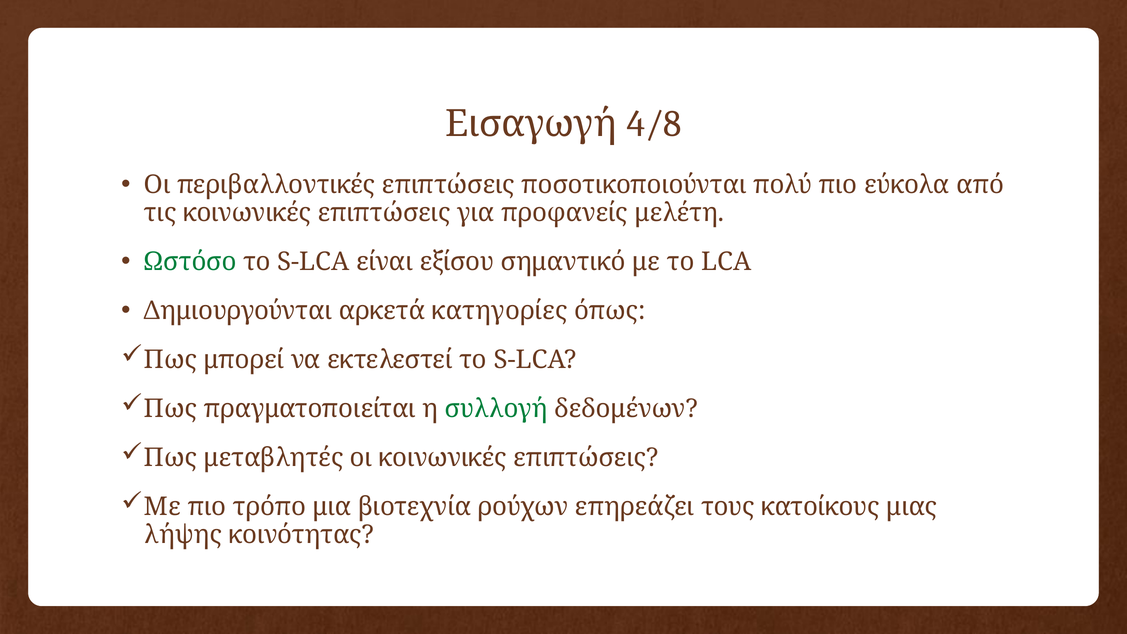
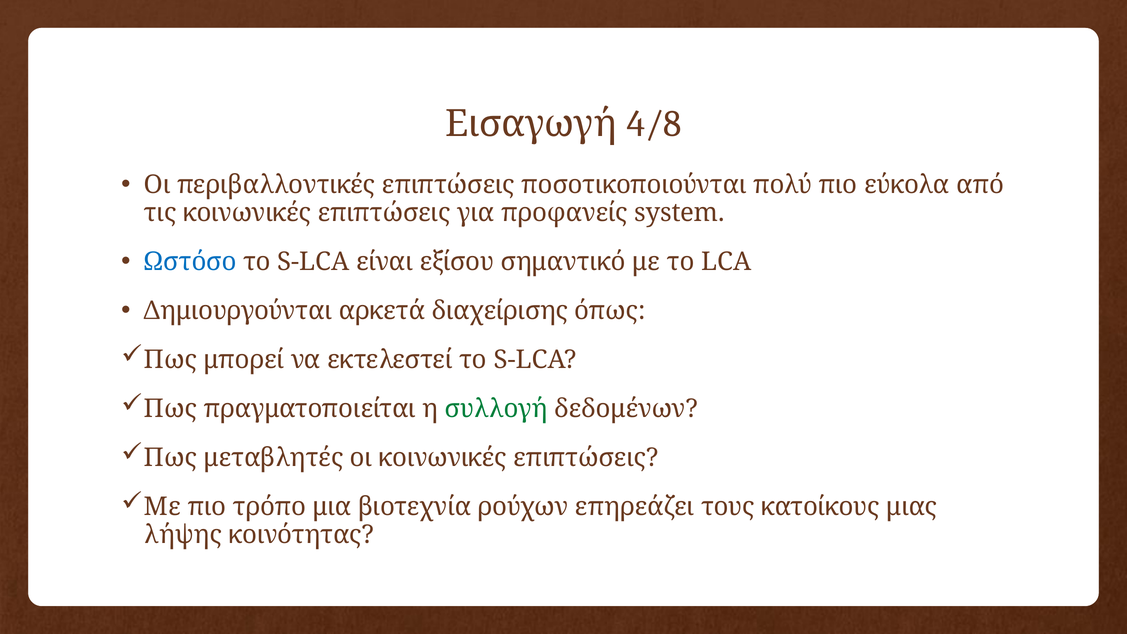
μελέτη: μελέτη -> system
Ωστόσο colour: green -> blue
κατηγορίες: κατηγορίες -> διαχείρισης
